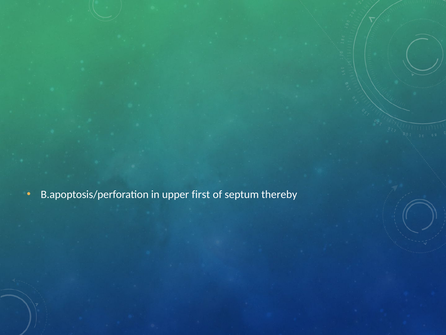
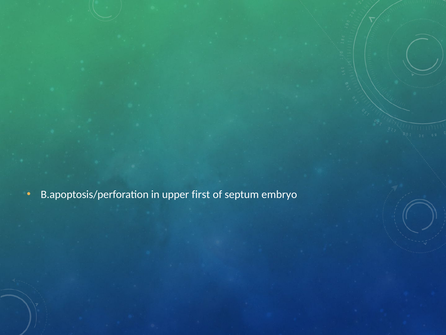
thereby: thereby -> embryo
